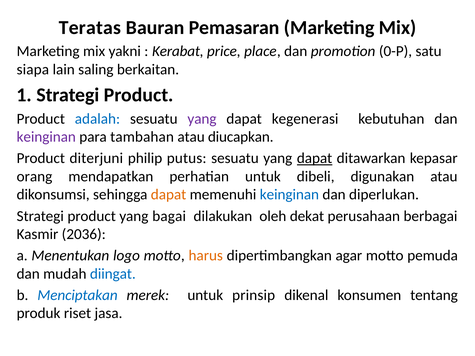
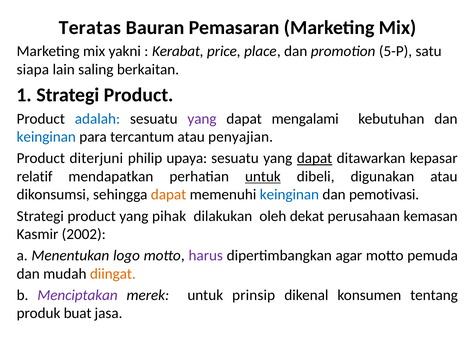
0-P: 0-P -> 5-P
kegenerasi: kegenerasi -> mengalami
keinginan at (46, 137) colour: purple -> blue
tambahan: tambahan -> tercantum
diucapkan: diucapkan -> penyajian
putus: putus -> upaya
orang: orang -> relatif
untuk at (263, 177) underline: none -> present
diperlukan: diperlukan -> pemotivasi
bagai: bagai -> pihak
berbagai: berbagai -> kemasan
2036: 2036 -> 2002
harus colour: orange -> purple
diingat colour: blue -> orange
Menciptakan colour: blue -> purple
riset: riset -> buat
